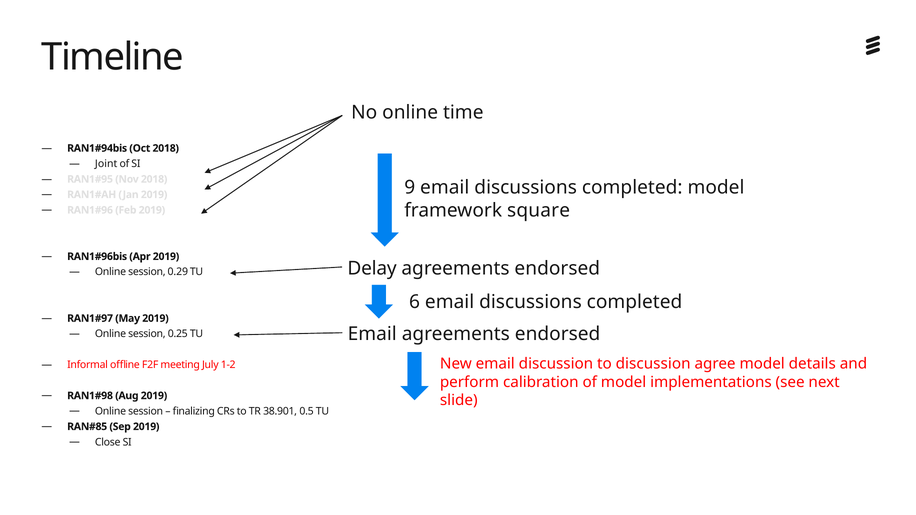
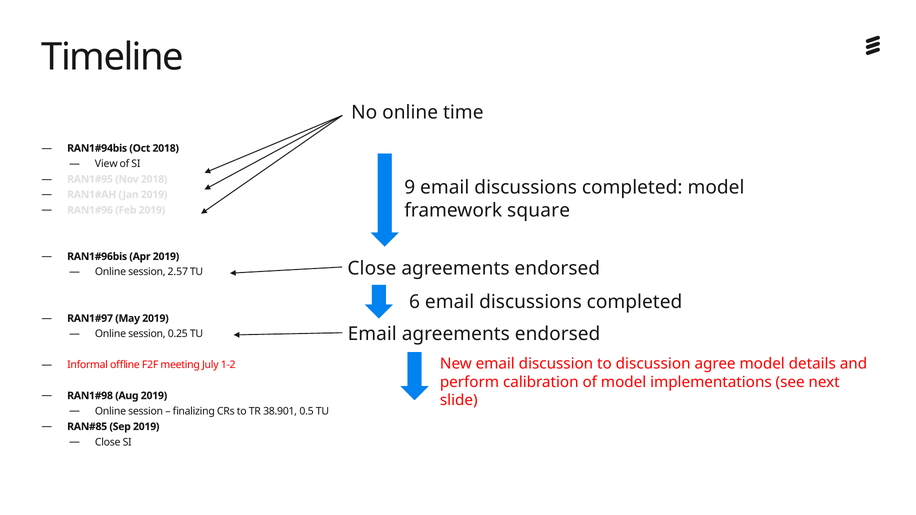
Joint: Joint -> View
Delay at (372, 268): Delay -> Close
0.29: 0.29 -> 2.57
